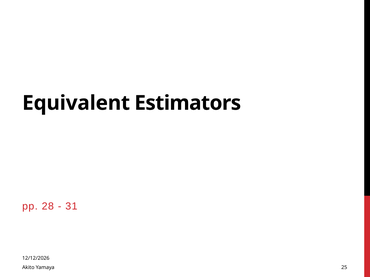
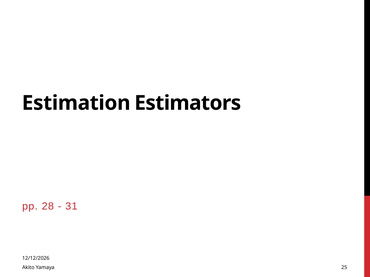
Equivalent: Equivalent -> Estimation
